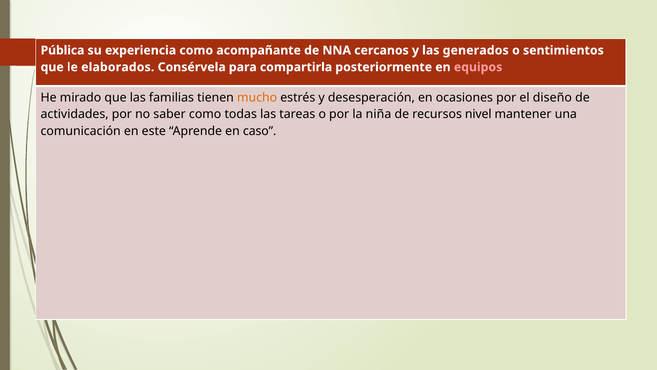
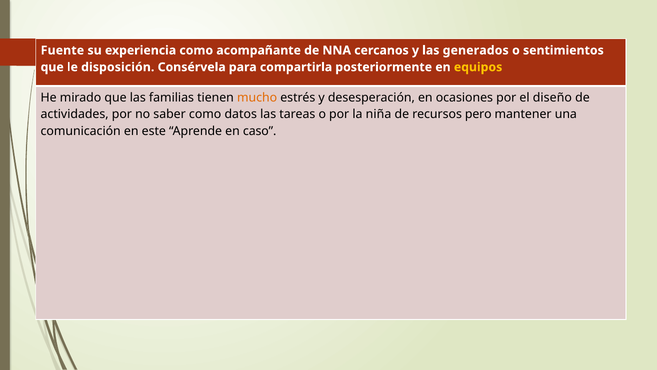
Pública: Pública -> Fuente
elaborados: elaborados -> disposición
equipos colour: pink -> yellow
todas: todas -> datos
nivel: nivel -> pero
